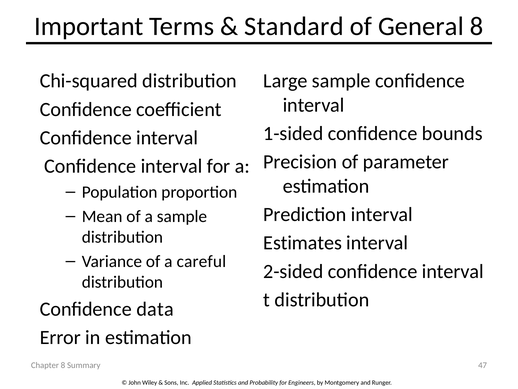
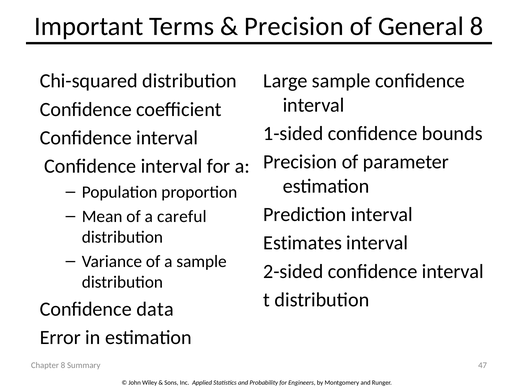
Standard at (294, 26): Standard -> Precision
a sample: sample -> careful
a careful: careful -> sample
